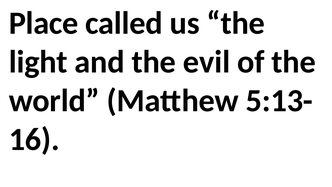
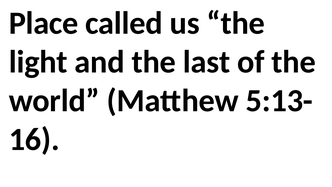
evil: evil -> last
